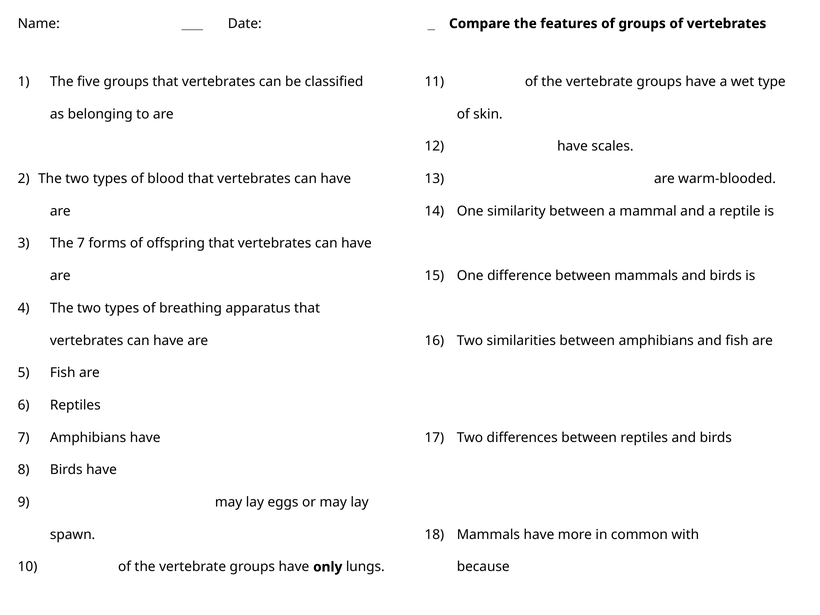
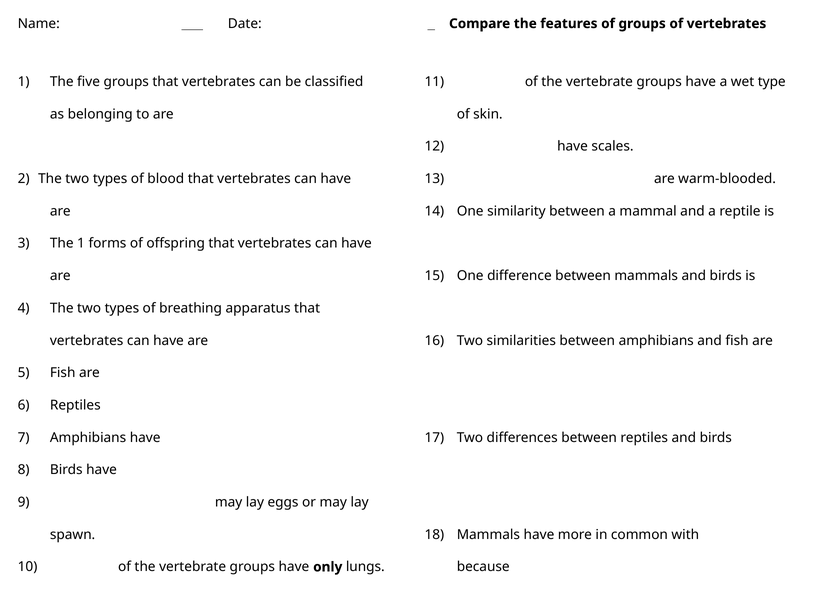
The 7: 7 -> 1
